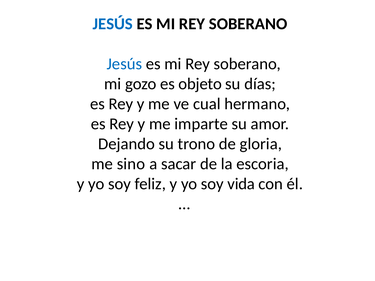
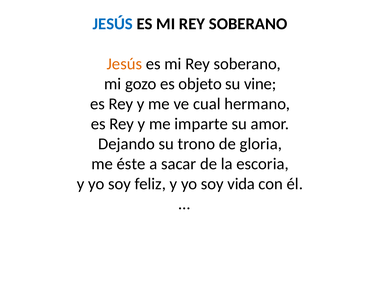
Jesús at (124, 64) colour: blue -> orange
días: días -> vine
sino: sino -> éste
